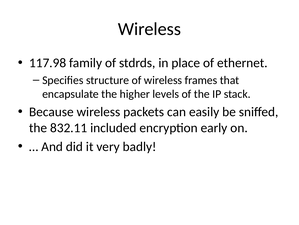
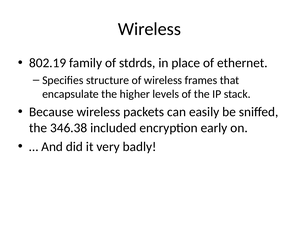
117.98: 117.98 -> 802.19
832.11: 832.11 -> 346.38
